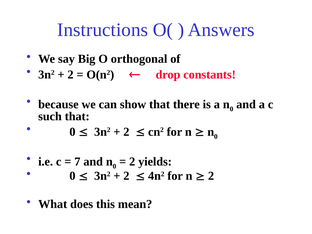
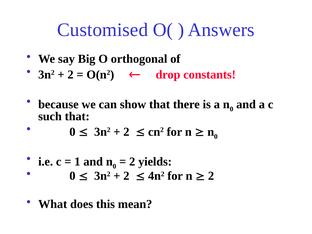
Instructions: Instructions -> Customised
7: 7 -> 1
